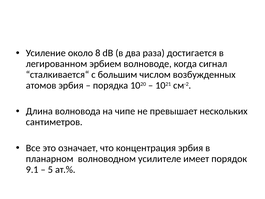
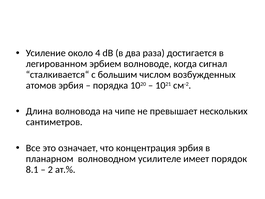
8: 8 -> 4
9.1: 9.1 -> 8.1
5: 5 -> 2
